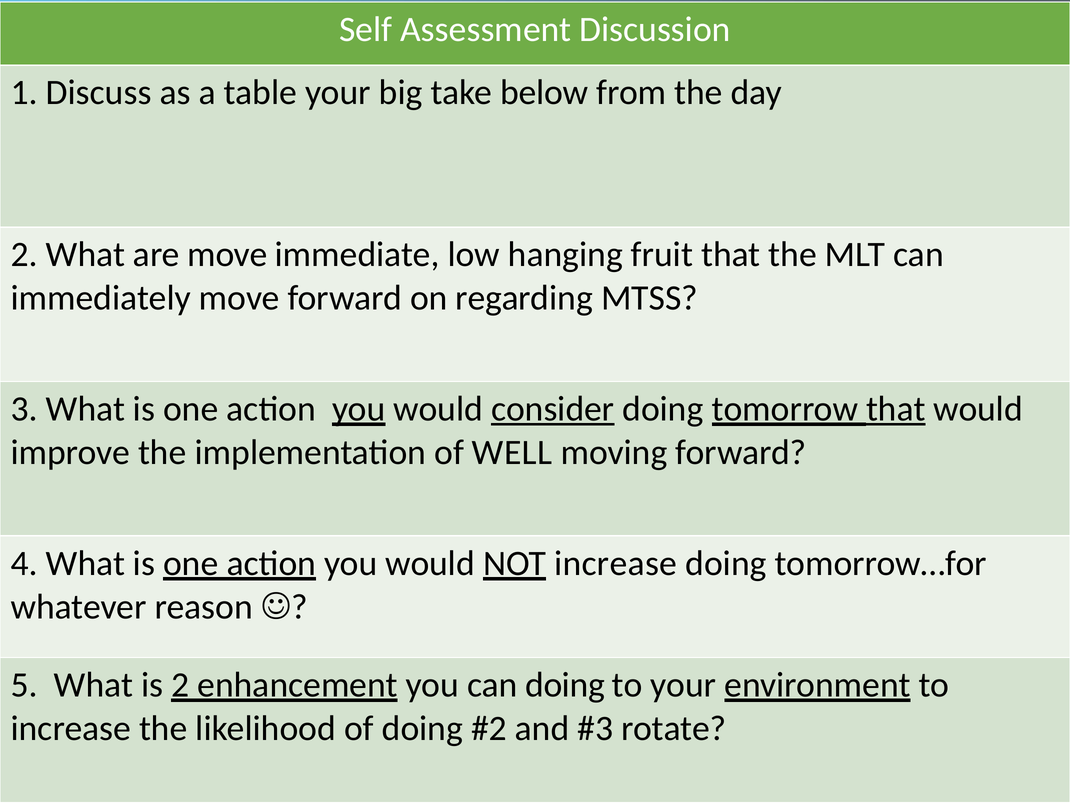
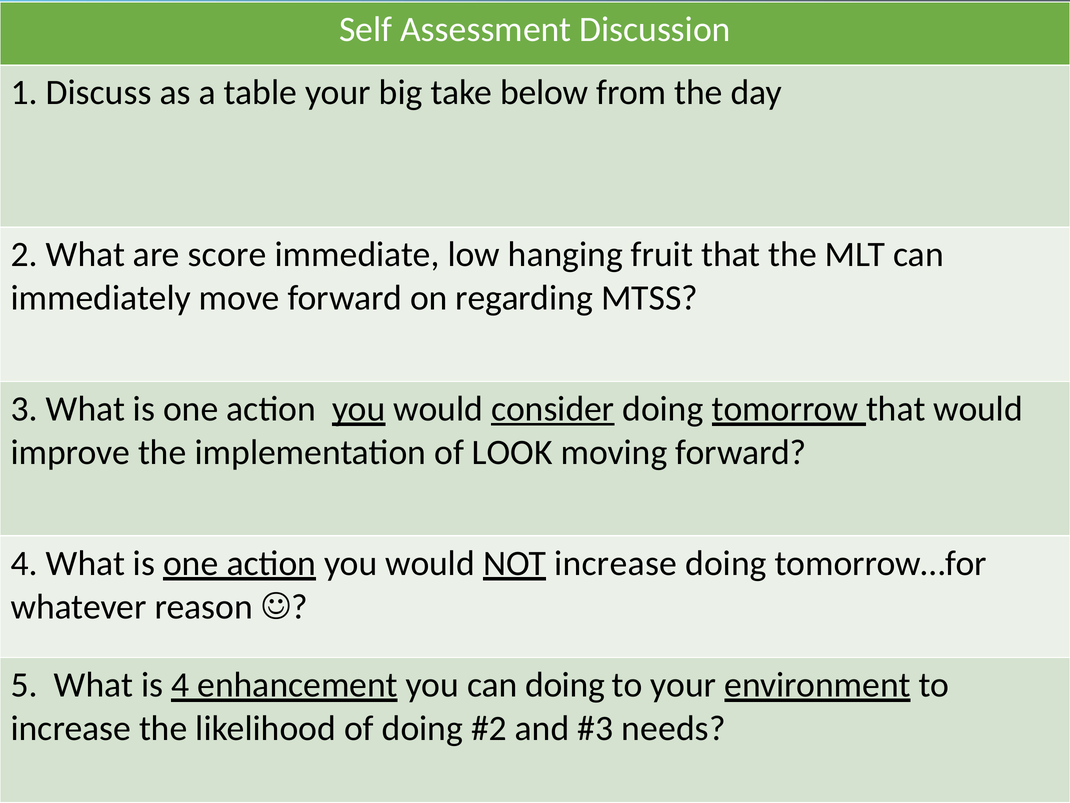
are move: move -> score
that at (896, 409) underline: present -> none
WELL: WELL -> LOOK
is 2: 2 -> 4
rotate: rotate -> needs
